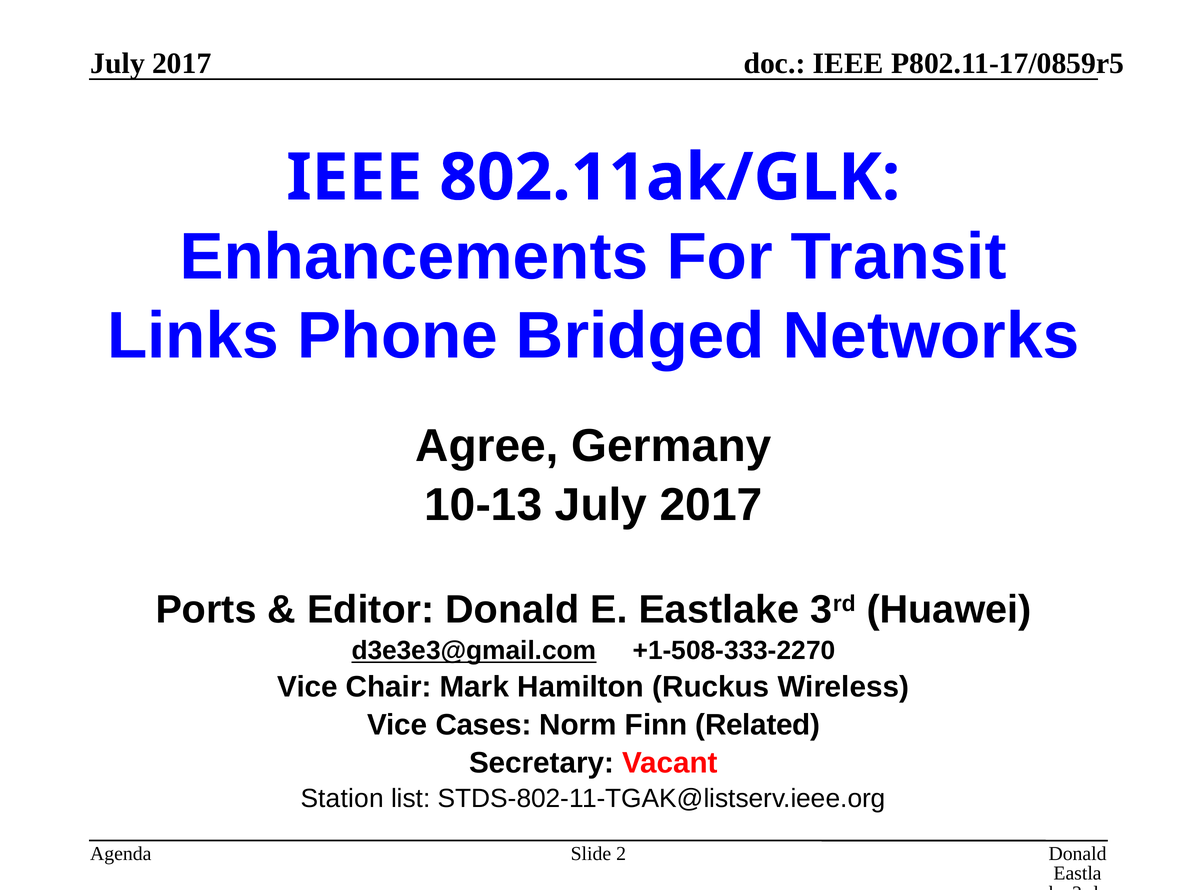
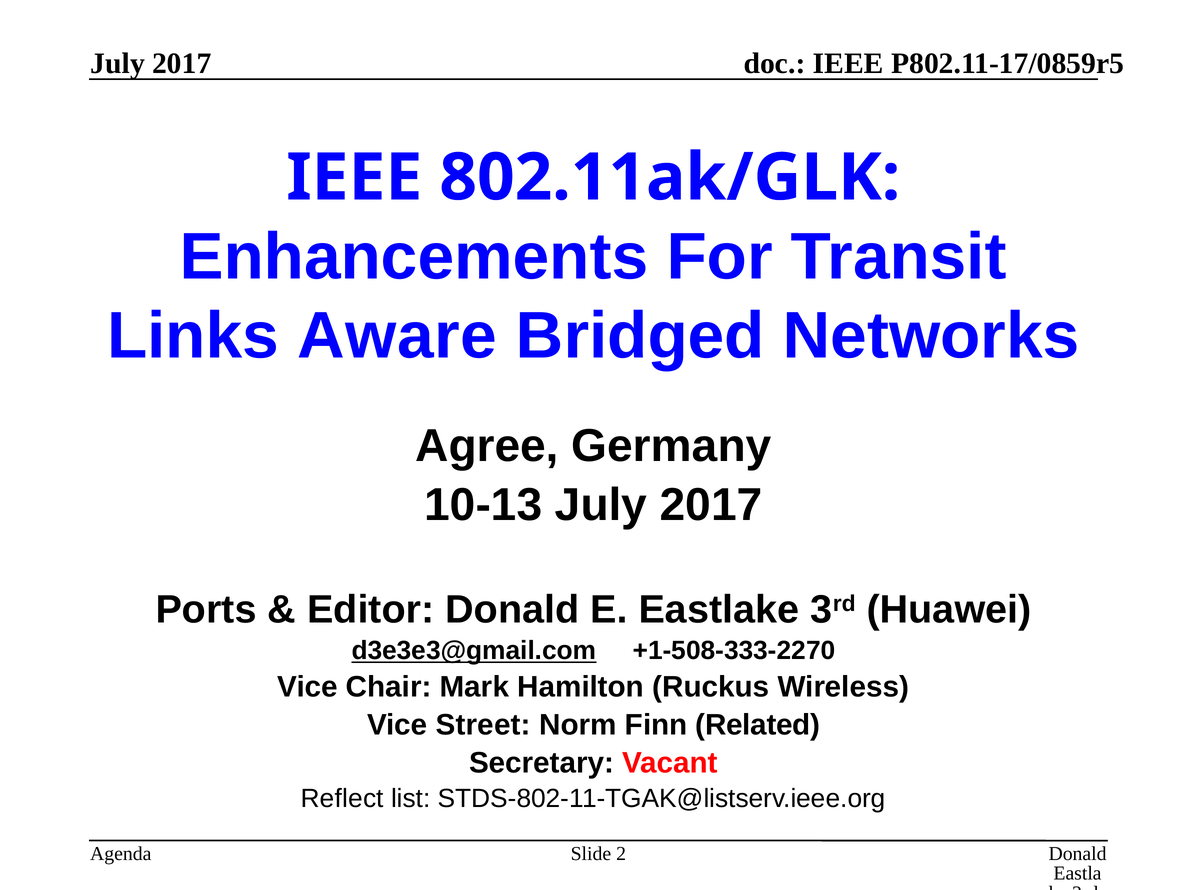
Phone: Phone -> Aware
Cases: Cases -> Street
Station: Station -> Reflect
